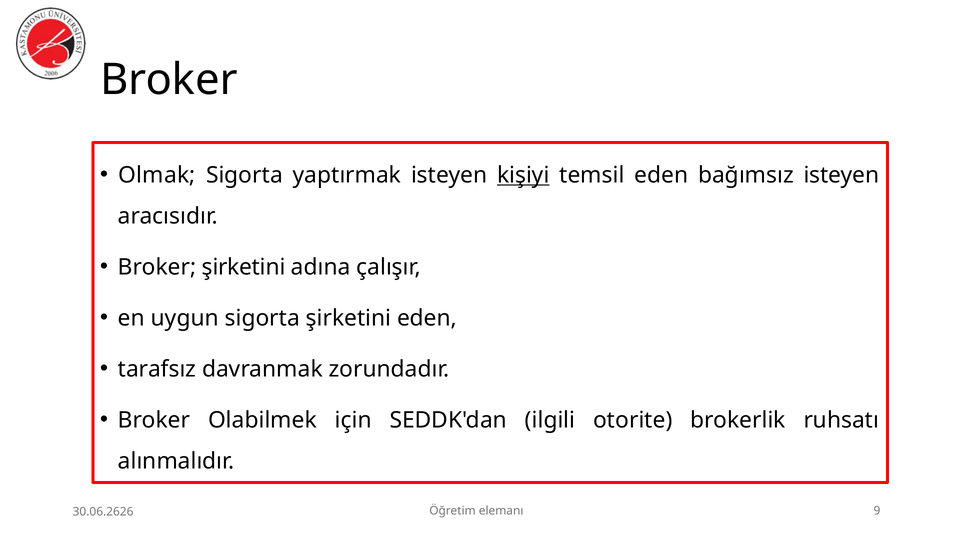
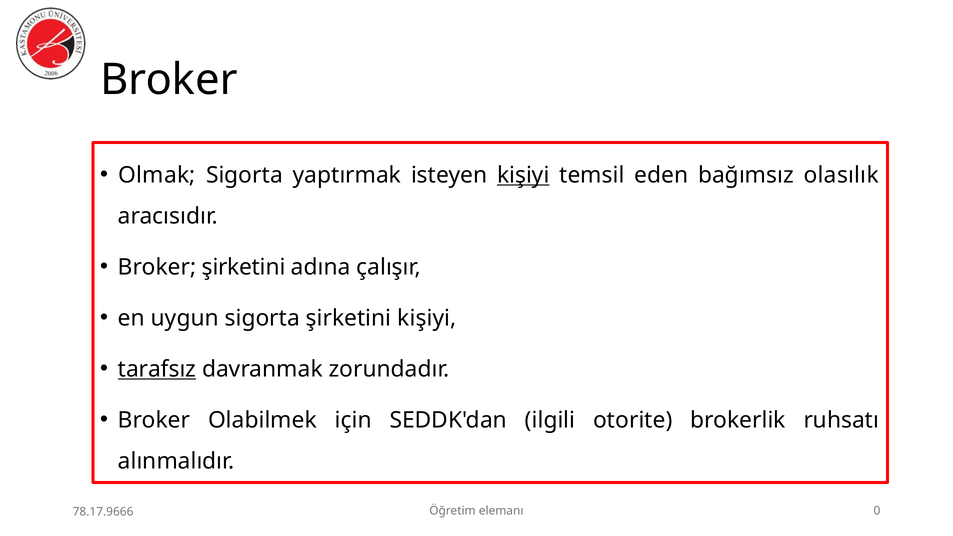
bağımsız isteyen: isteyen -> olasılık
şirketini eden: eden -> kişiyi
tarafsız underline: none -> present
9: 9 -> 0
30.06.2626: 30.06.2626 -> 78.17.9666
